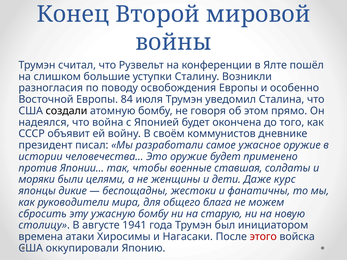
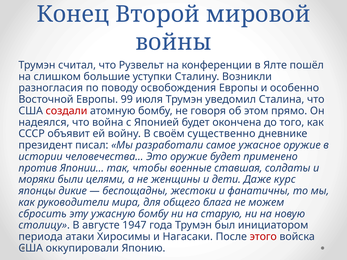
84: 84 -> 99
создали colour: black -> red
коммунистов: коммунистов -> существенно
1941: 1941 -> 1947
времена: времена -> периода
